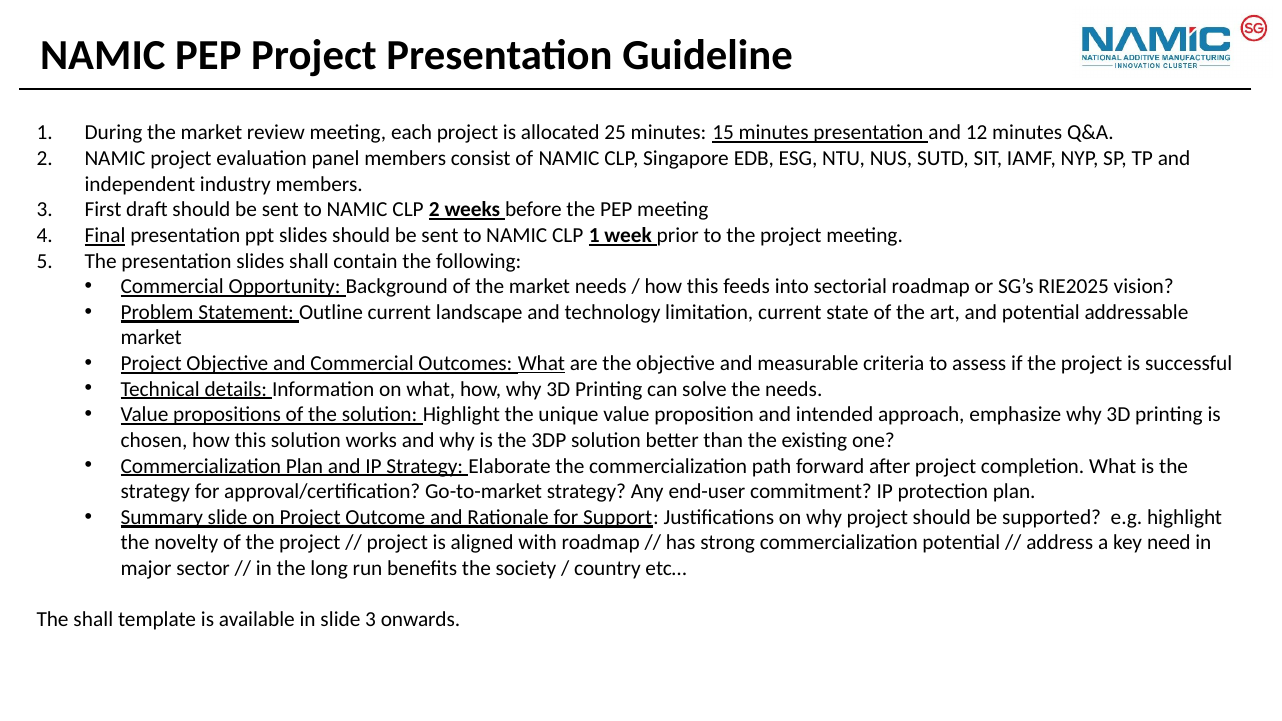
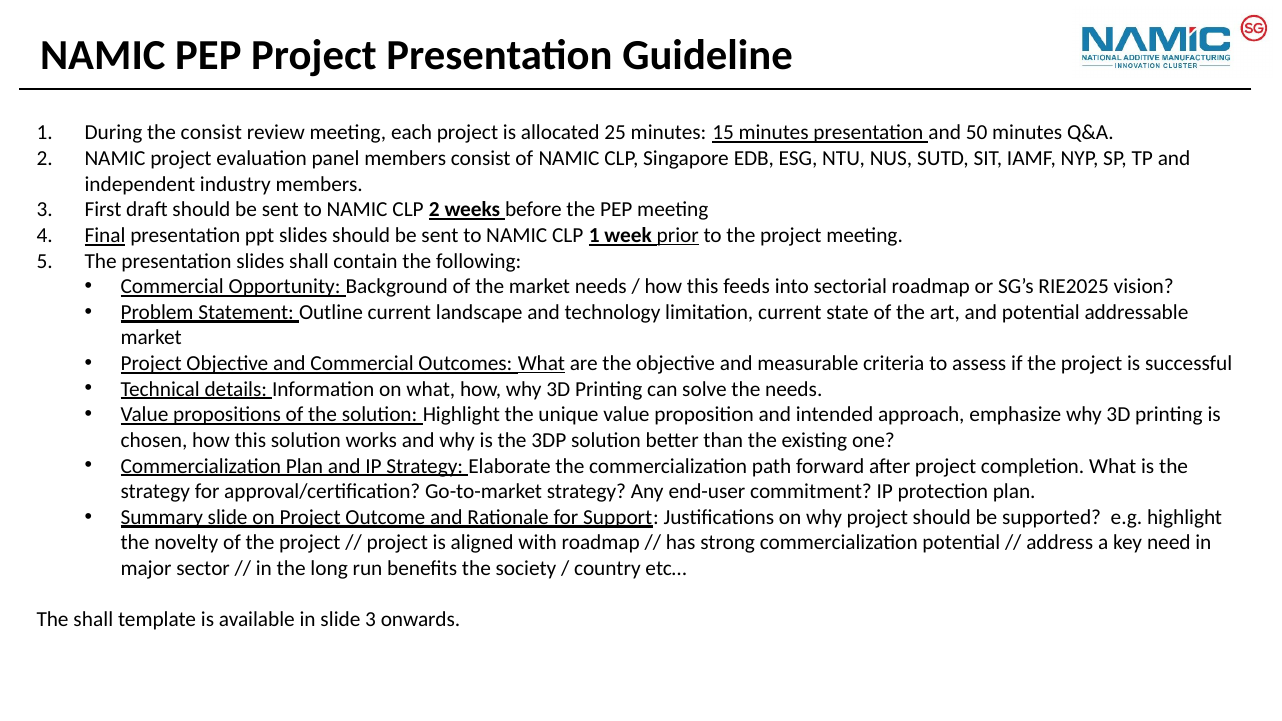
During the market: market -> consist
12: 12 -> 50
prior underline: none -> present
